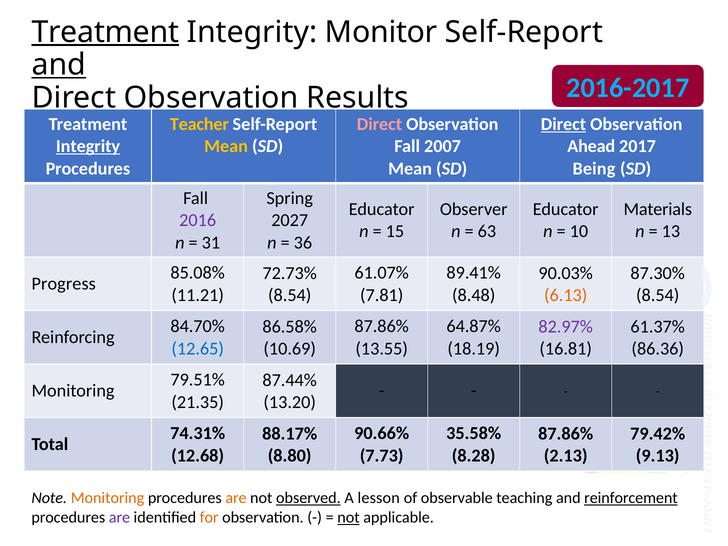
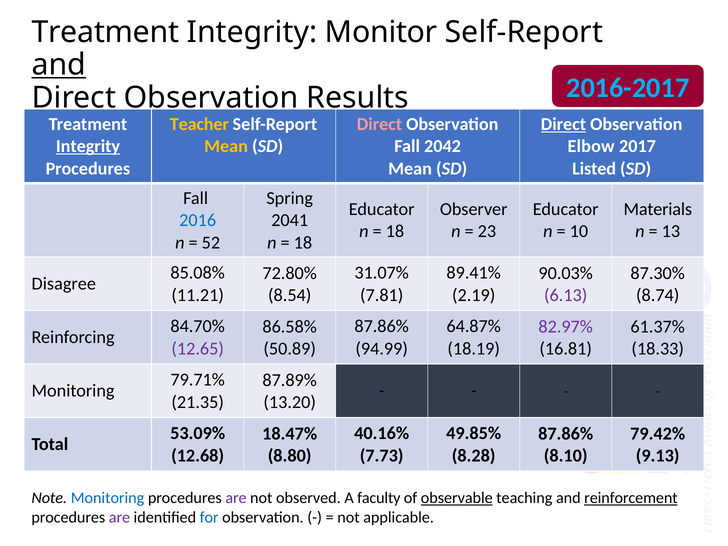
Treatment at (105, 32) underline: present -> none
2007: 2007 -> 2042
Ahead: Ahead -> Elbow
Being: Being -> Listed
2016 colour: purple -> blue
2027: 2027 -> 2041
15 at (395, 231): 15 -> 18
63: 63 -> 23
31: 31 -> 52
36 at (303, 243): 36 -> 18
61.07%: 61.07% -> 31.07%
72.73%: 72.73% -> 72.80%
Progress: Progress -> Disagree
8.48: 8.48 -> 2.19
6.13 colour: orange -> purple
8.54 at (658, 295): 8.54 -> 8.74
12.65 colour: blue -> purple
13.55: 13.55 -> 94.99
10.69: 10.69 -> 50.89
86.36: 86.36 -> 18.33
79.51%: 79.51% -> 79.71%
87.44%: 87.44% -> 87.89%
74.31%: 74.31% -> 53.09%
90.66%: 90.66% -> 40.16%
35.58%: 35.58% -> 49.85%
88.17%: 88.17% -> 18.47%
2.13: 2.13 -> 8.10
Monitoring at (108, 498) colour: orange -> blue
are at (236, 498) colour: orange -> purple
observed underline: present -> none
lesson: lesson -> faculty
observable underline: none -> present
for colour: orange -> blue
not at (349, 517) underline: present -> none
